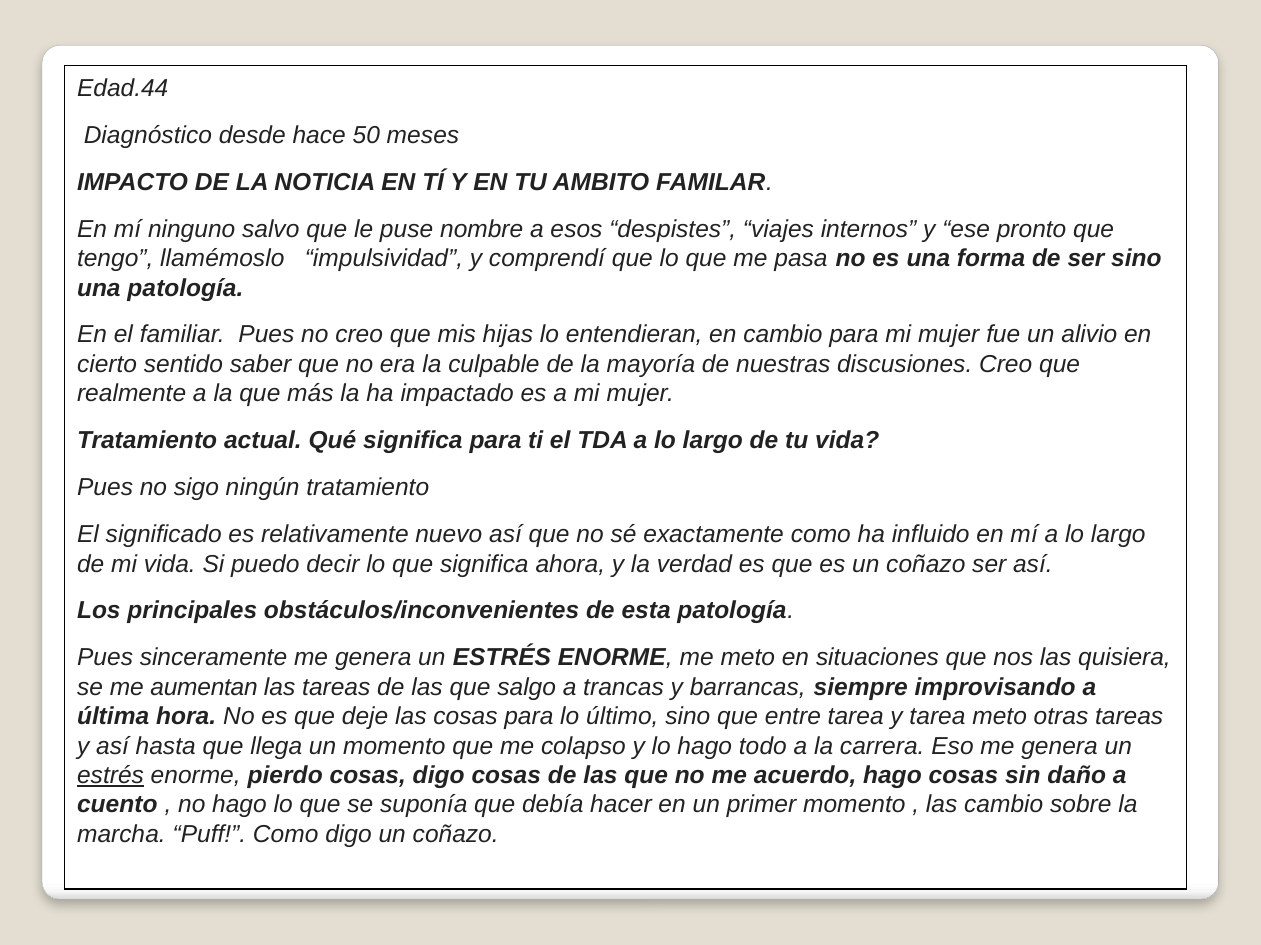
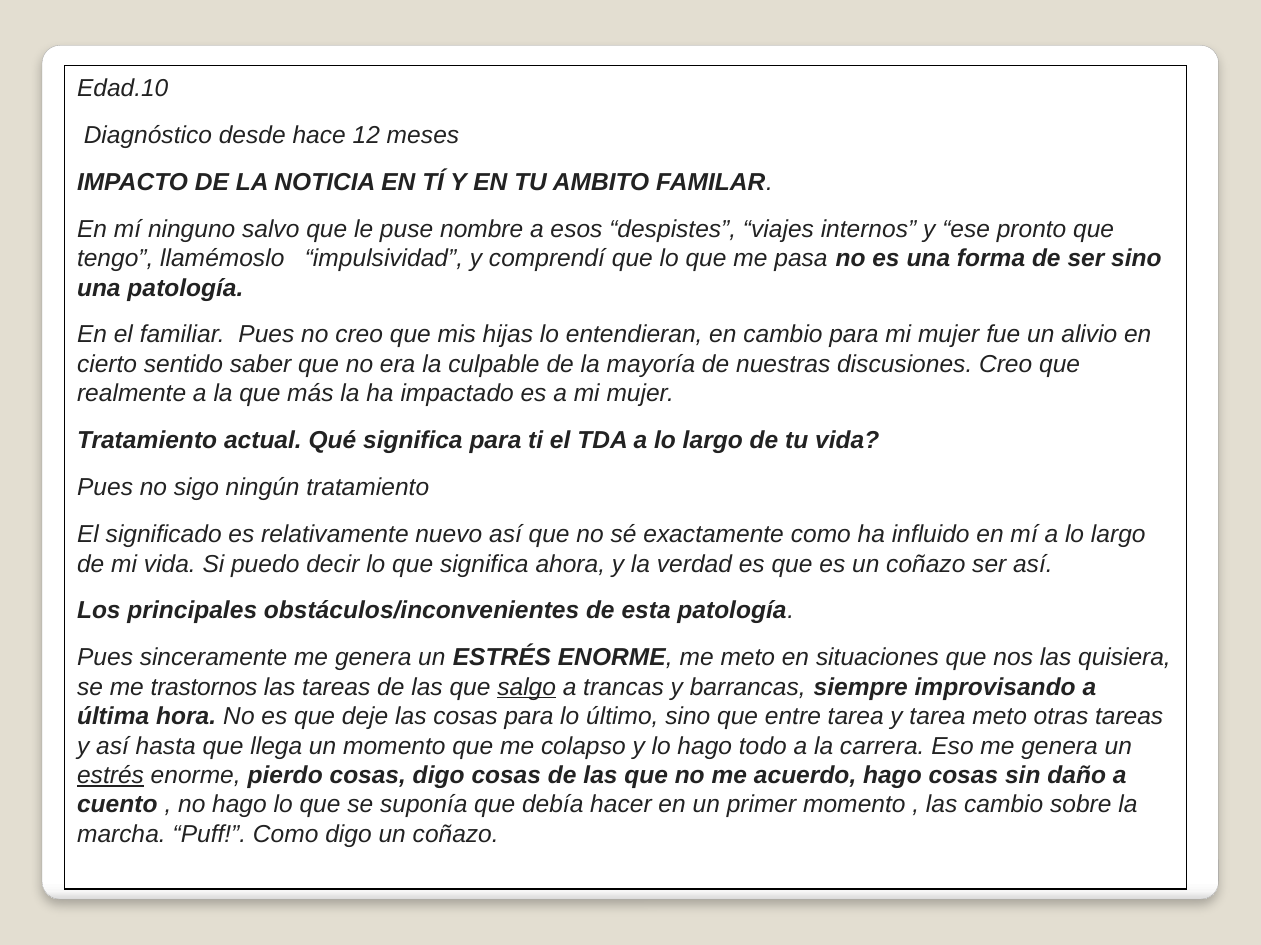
Edad.44: Edad.44 -> Edad.10
50: 50 -> 12
aumentan: aumentan -> trastornos
salgo underline: none -> present
